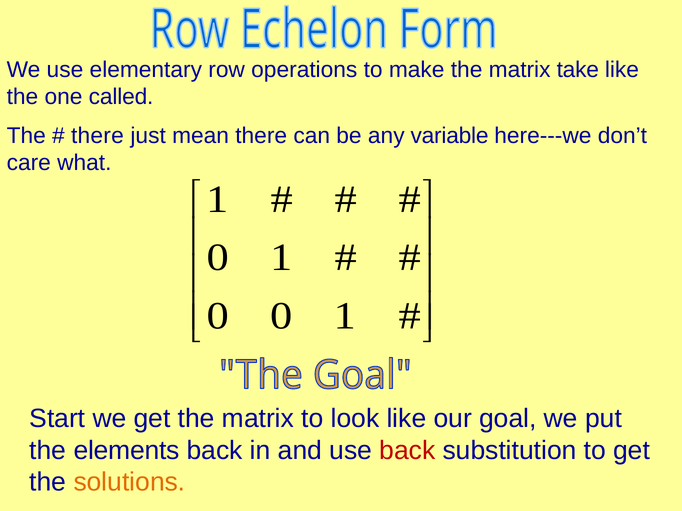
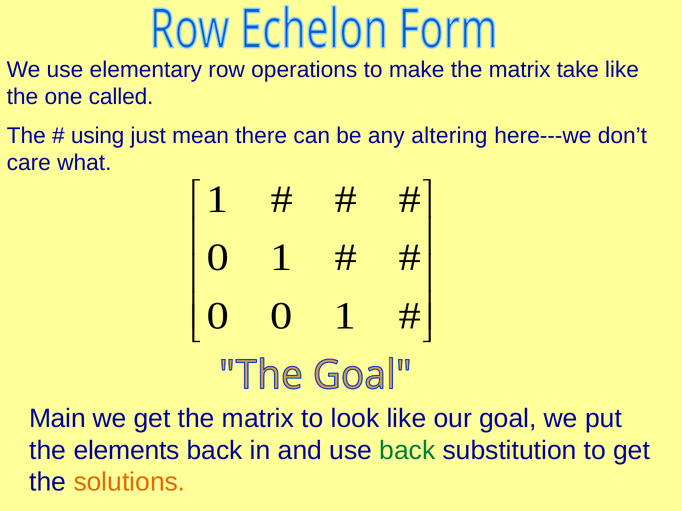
there at (97, 136): there -> using
variable: variable -> altering
Start: Start -> Main
back at (407, 451) colour: red -> green
